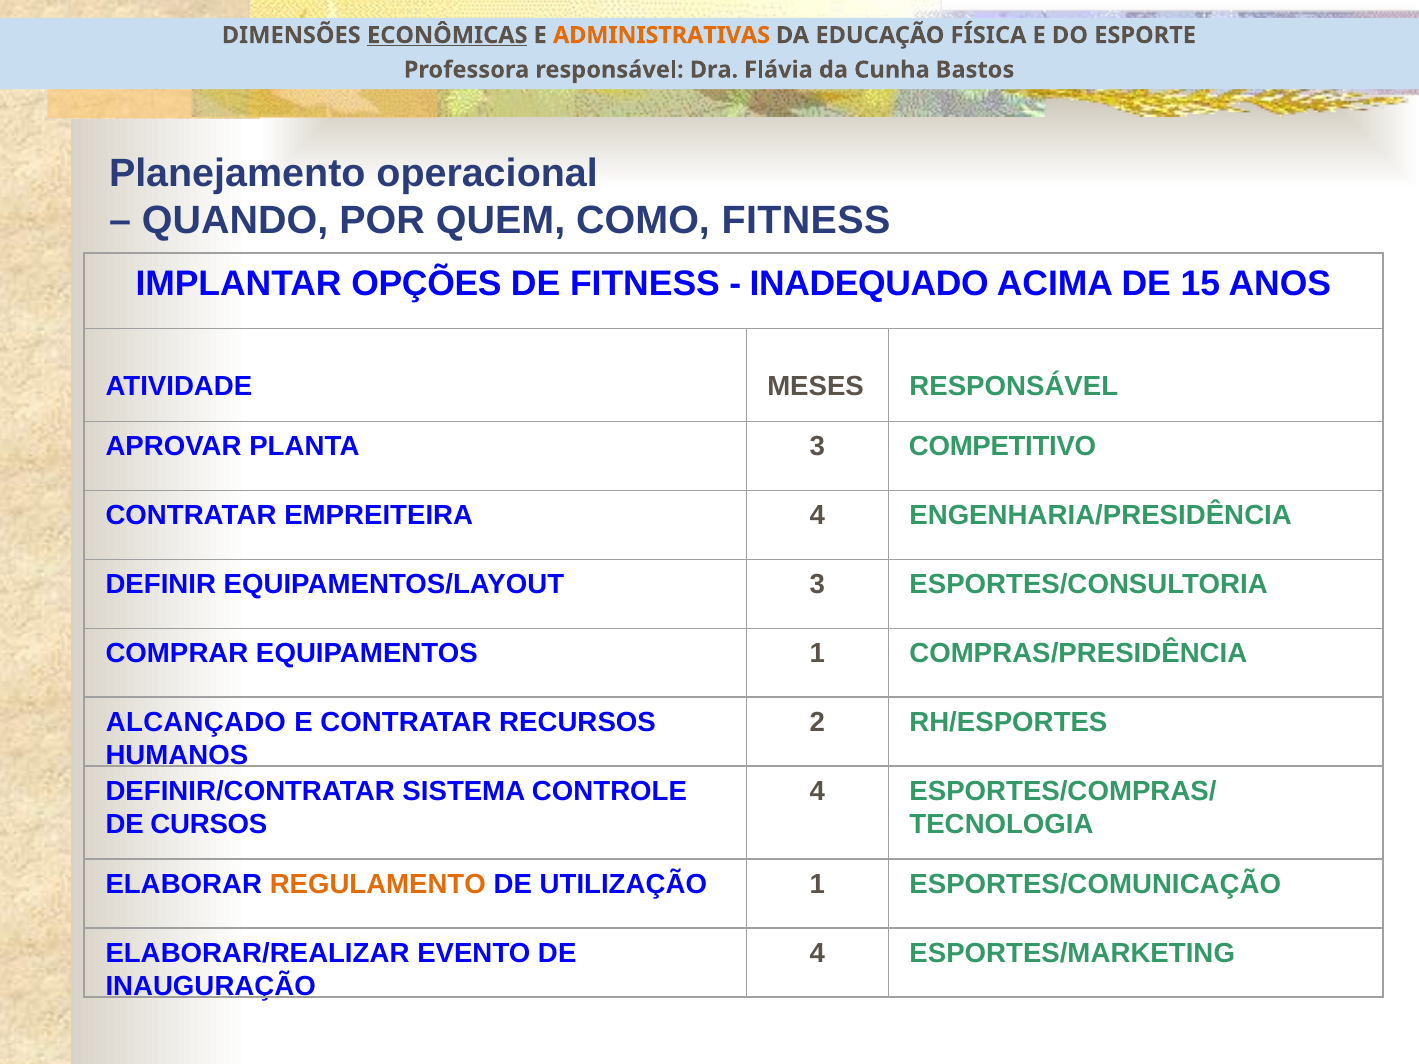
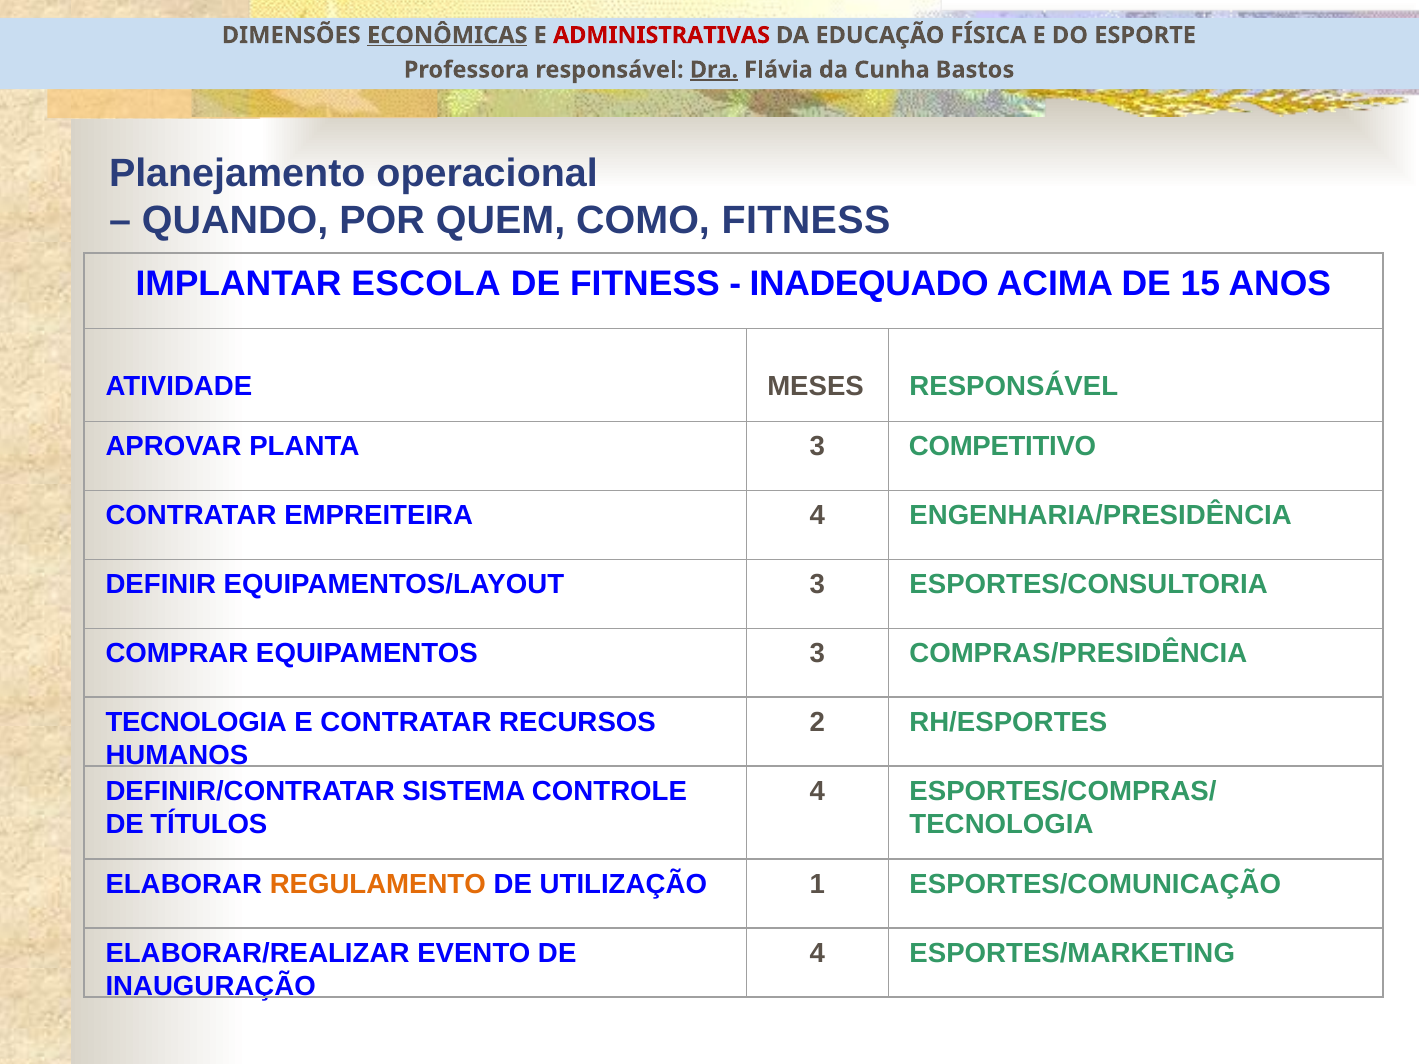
ADMINISTRATIVAS colour: orange -> red
Dra underline: none -> present
OPÇÕES: OPÇÕES -> ESCOLA
EQUIPAMENTOS 1: 1 -> 3
ALCANÇADO at (196, 723): ALCANÇADO -> TECNOLOGIA
CURSOS: CURSOS -> TÍTULOS
